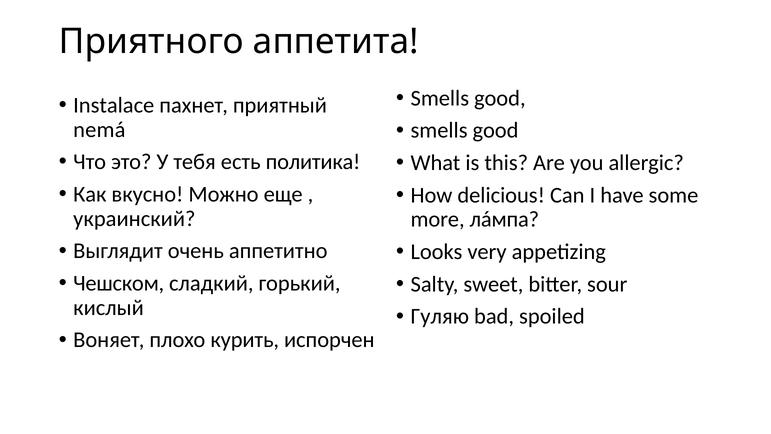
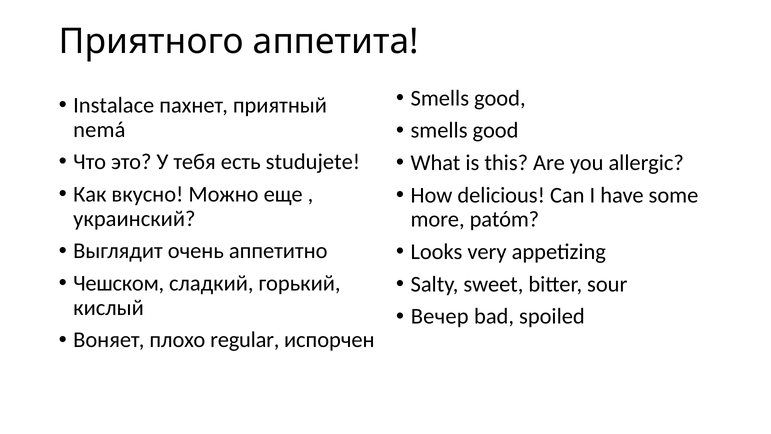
политика: политика -> studujete
лáмпа: лáмпа -> patóm
Гуляю: Гуляю -> Вечер
курить: курить -> regular
